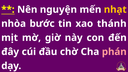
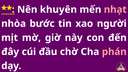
nguyện: nguyện -> khuyên
nhạt colour: yellow -> pink
thánh: thánh -> người
